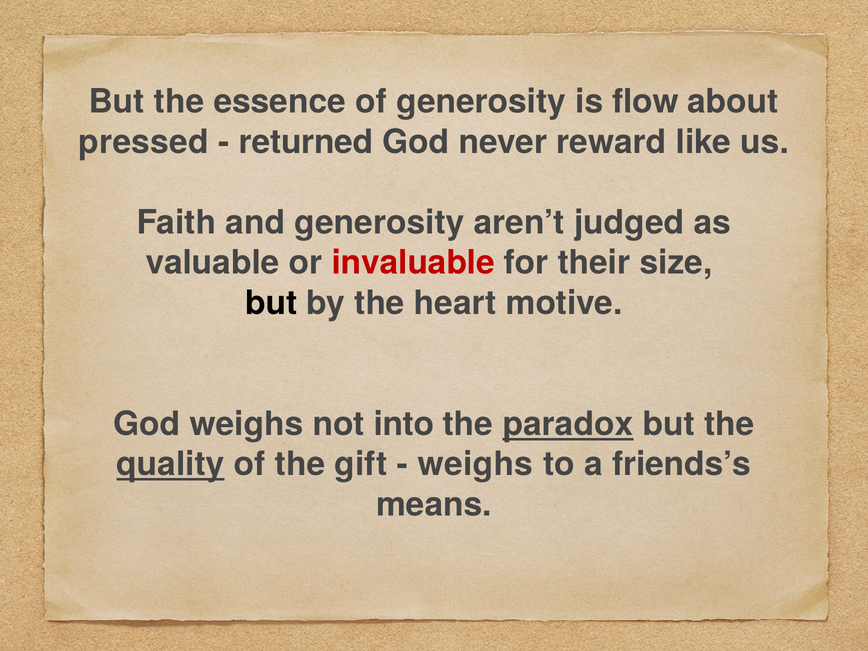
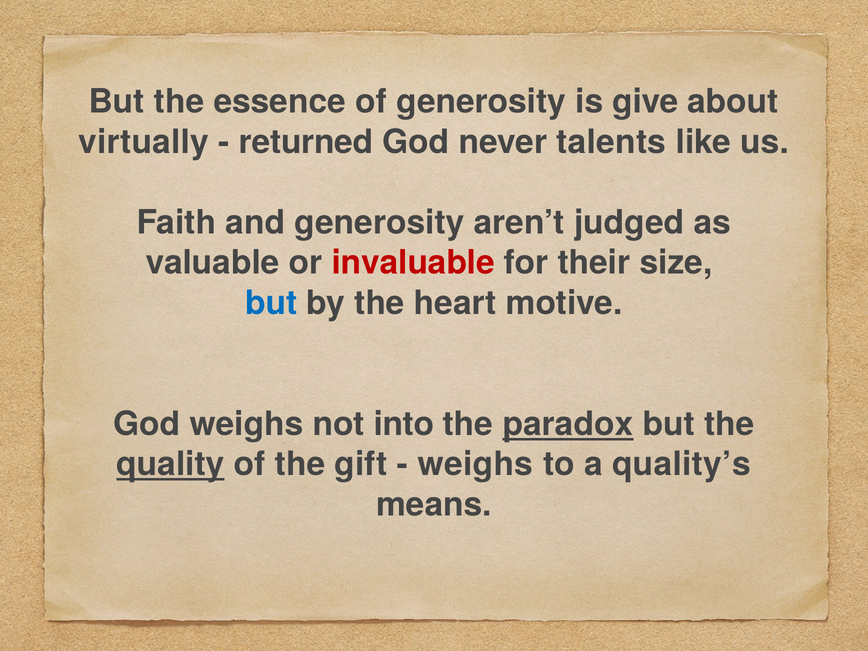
flow: flow -> give
pressed: pressed -> virtually
reward: reward -> talents
but at (271, 303) colour: black -> blue
friends’s: friends’s -> quality’s
